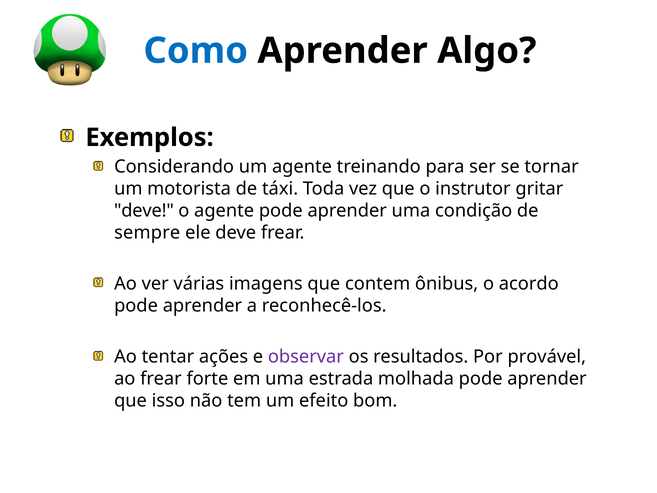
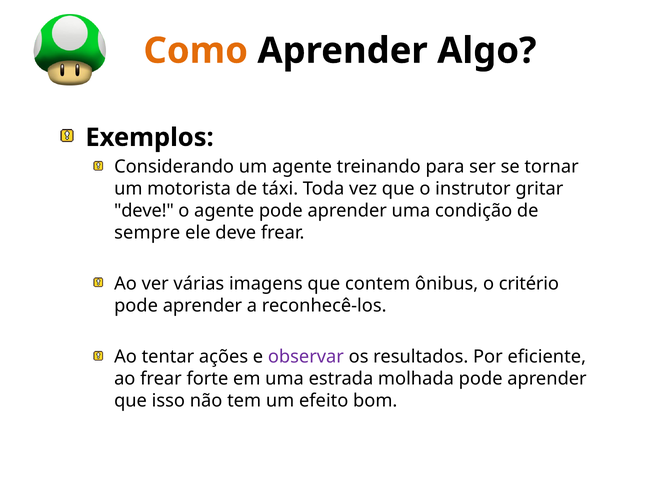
Como colour: blue -> orange
acordo: acordo -> critério
provável: provável -> eficiente
